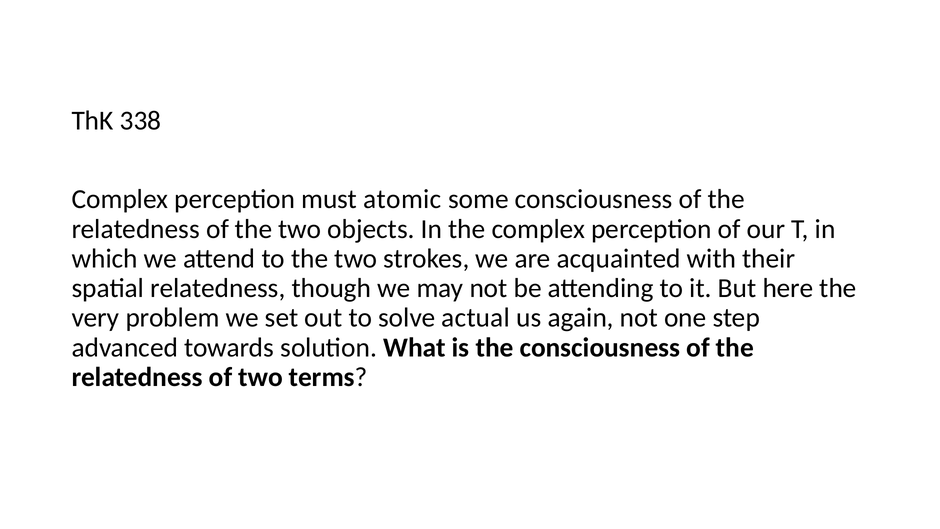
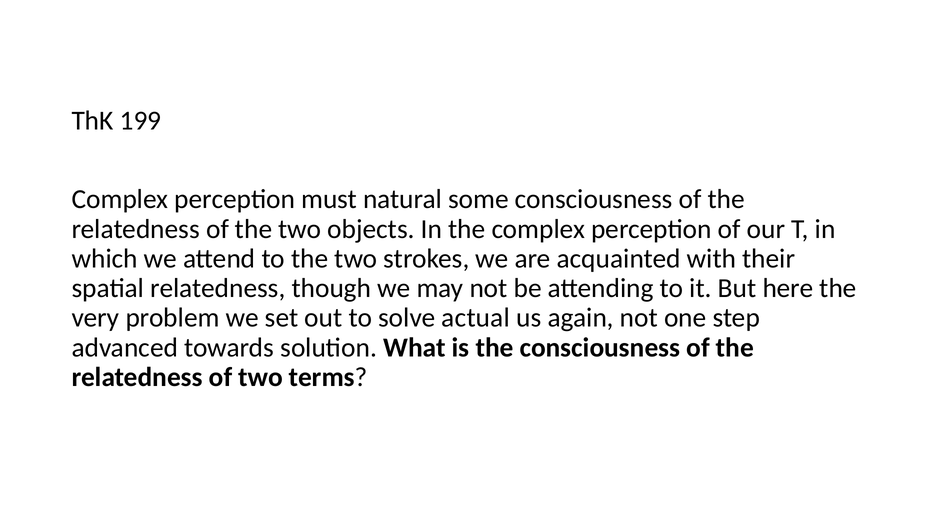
338: 338 -> 199
atomic: atomic -> natural
